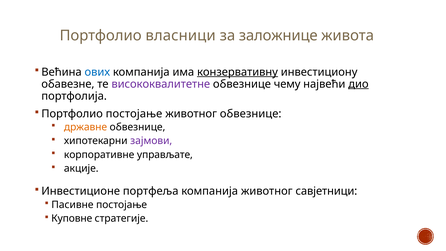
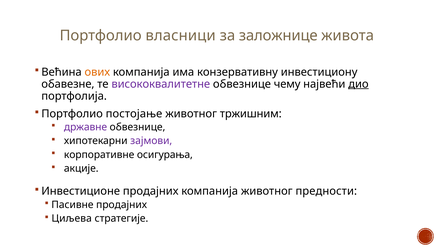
ових colour: blue -> orange
конзервативну underline: present -> none
животног обвезнице: обвезнице -> тржишним
државне colour: orange -> purple
управљате: управљате -> осигурања
Инвестиционе портфеља: портфеља -> продајних
савјетници: савјетници -> предности
Пасивне постојање: постојање -> продајних
Куповне: Куповне -> Циљева
